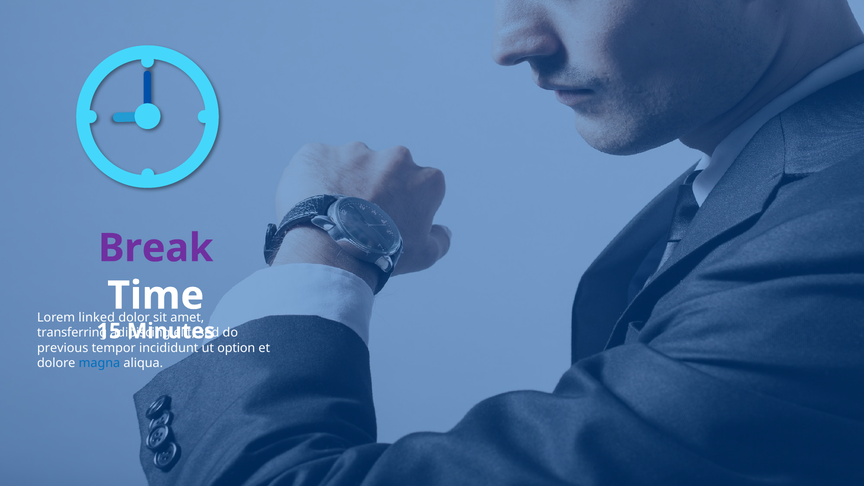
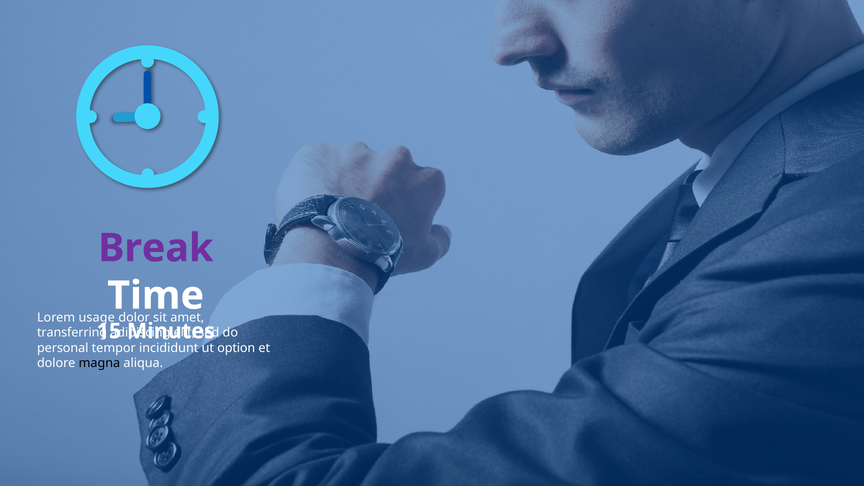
linked: linked -> usage
previous: previous -> personal
magna colour: blue -> black
